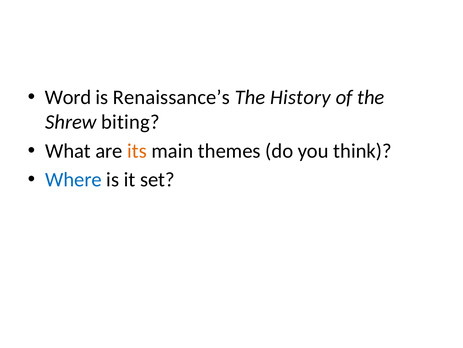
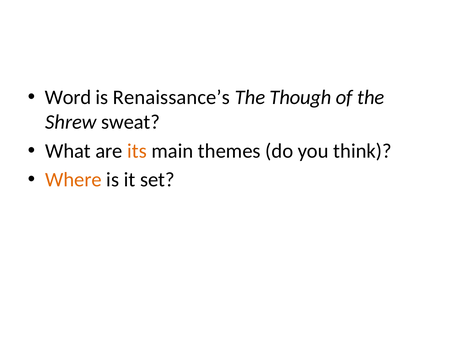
History: History -> Though
biting: biting -> sweat
Where colour: blue -> orange
